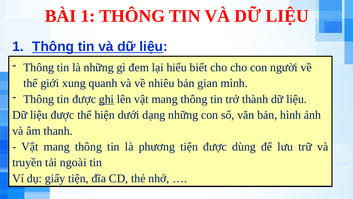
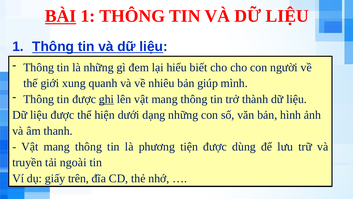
BÀI underline: none -> present
gian: gian -> giúp
giấy tiện: tiện -> trên
